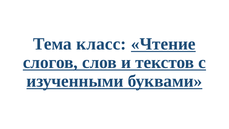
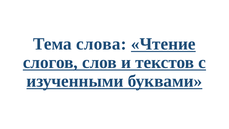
класс: класс -> слова
